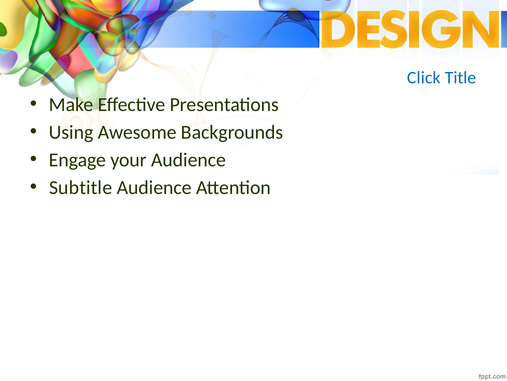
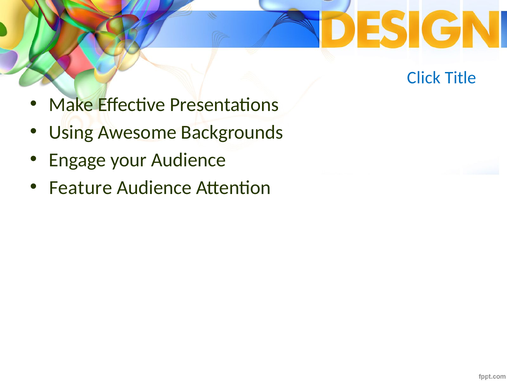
Subtitle: Subtitle -> Feature
